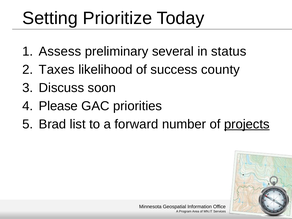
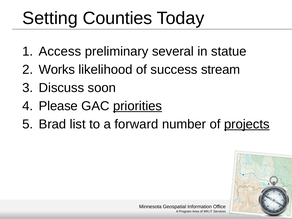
Prioritize: Prioritize -> Counties
Assess: Assess -> Access
status: status -> statue
Taxes: Taxes -> Works
county: county -> stream
priorities underline: none -> present
